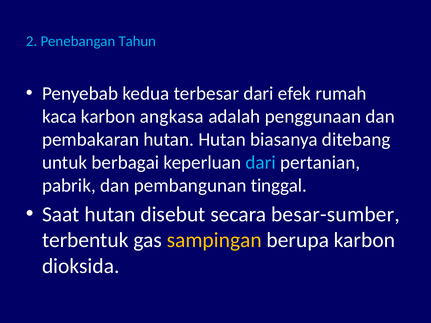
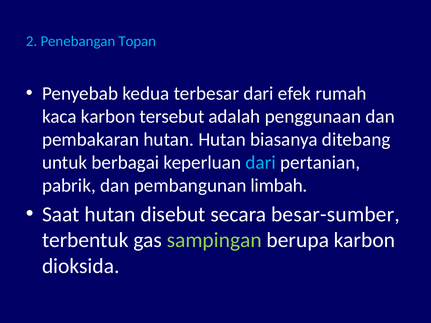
Tahun: Tahun -> Topan
angkasa: angkasa -> tersebut
tinggal: tinggal -> limbah
sampingan colour: yellow -> light green
